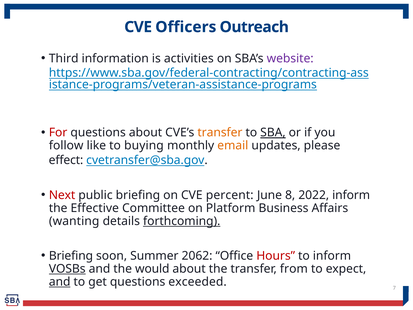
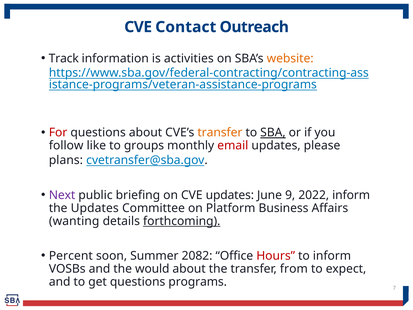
Officers: Officers -> Contact
Third: Third -> Track
website colour: purple -> orange
buying: buying -> groups
email colour: orange -> red
effect: effect -> plans
Next colour: red -> purple
CVE percent: percent -> updates
8: 8 -> 9
the Effective: Effective -> Updates
Briefing at (71, 256): Briefing -> Percent
2062: 2062 -> 2082
VOSBs underline: present -> none
and at (60, 282) underline: present -> none
exceeded: exceeded -> programs
